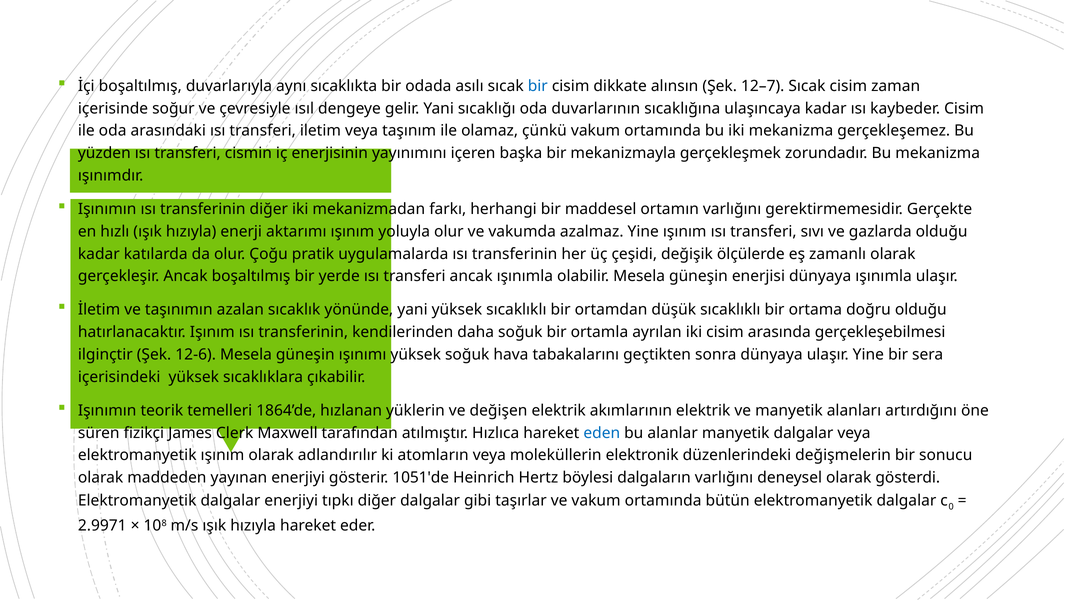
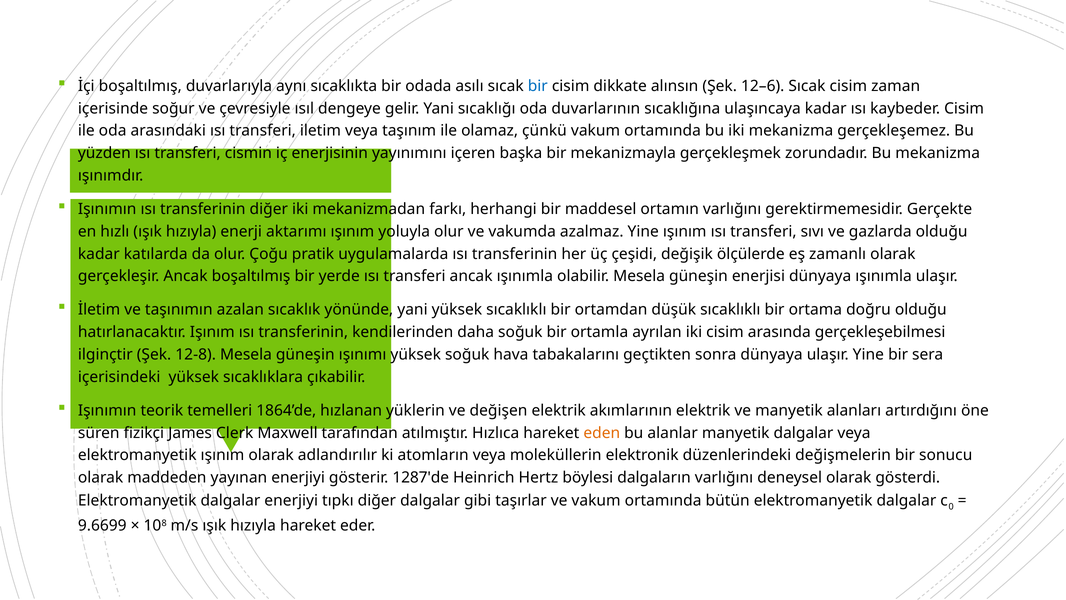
12–7: 12–7 -> 12–6
12-6: 12-6 -> 12-8
eden colour: blue -> orange
1051'de: 1051'de -> 1287'de
2.9971: 2.9971 -> 9.6699
